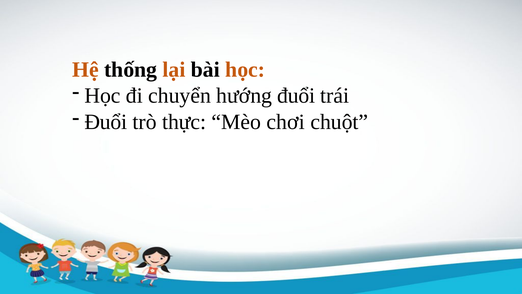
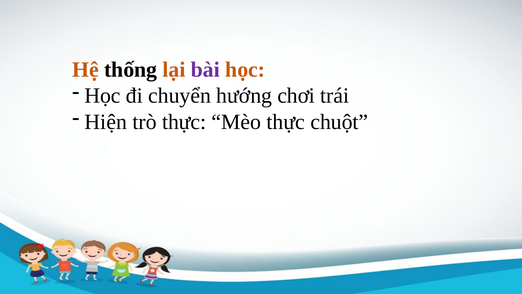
bài colour: black -> purple
hướng đuổi: đuổi -> chơi
Đuổi at (106, 122): Đuổi -> Hiện
Mèo chơi: chơi -> thực
